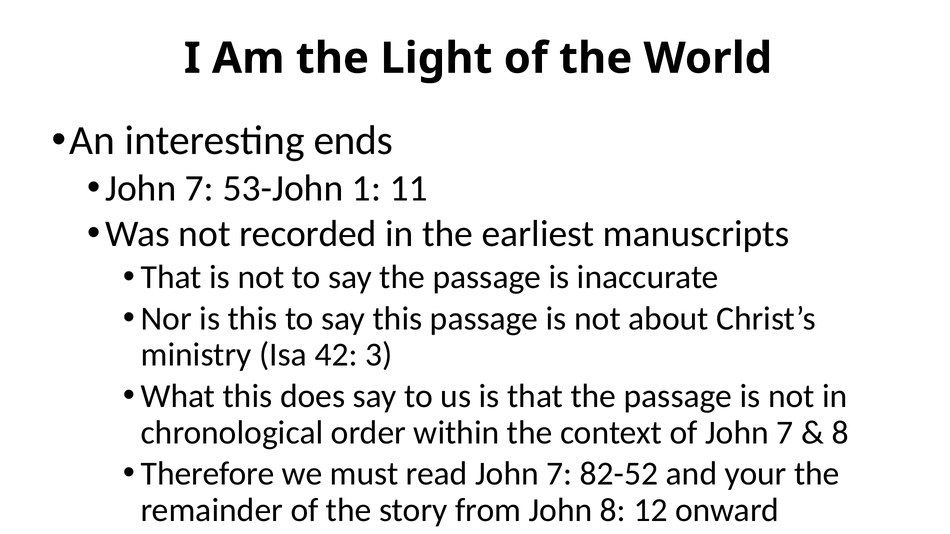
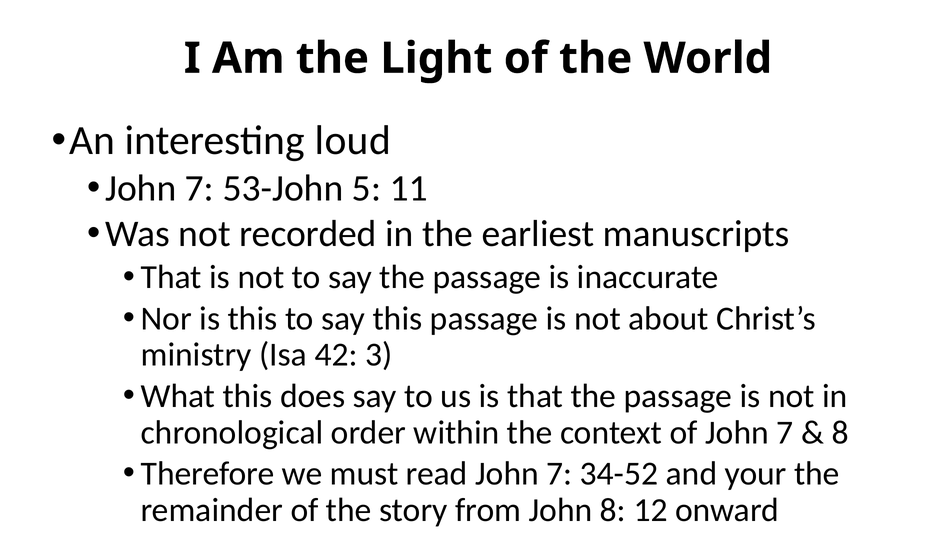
ends: ends -> loud
1: 1 -> 5
82-52: 82-52 -> 34-52
